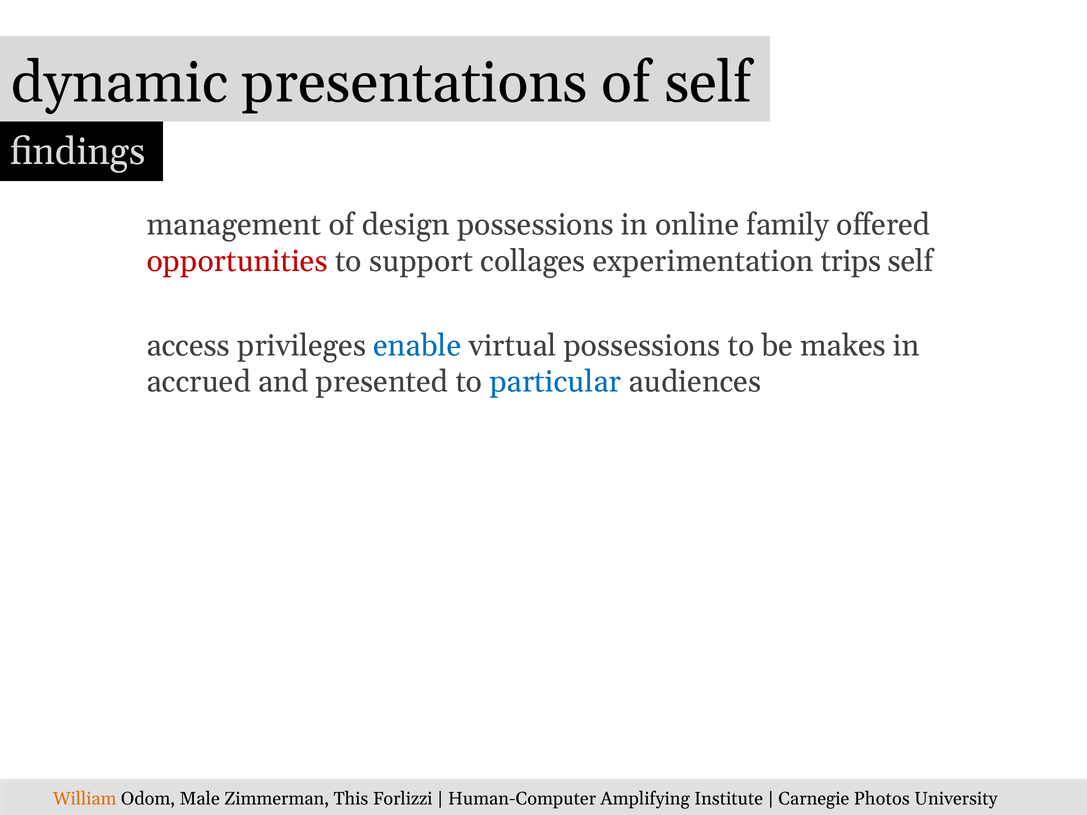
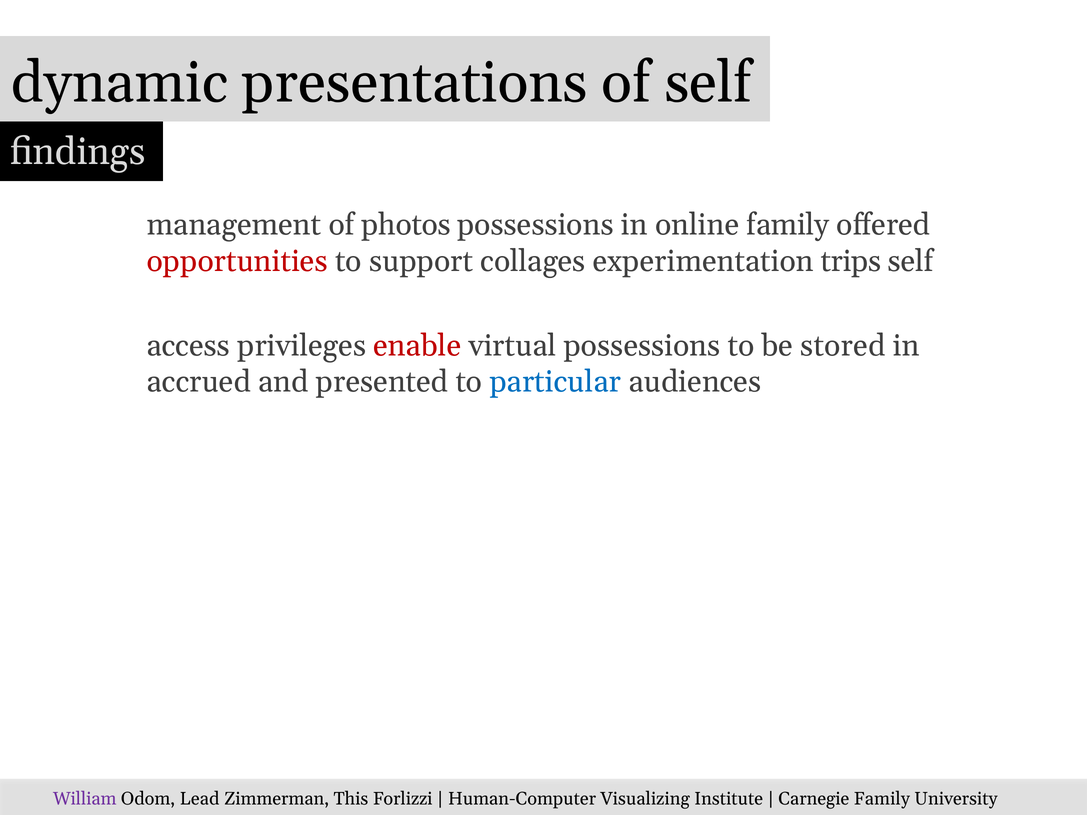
design: design -> photos
enable colour: blue -> red
makes: makes -> stored
William colour: orange -> purple
Male: Male -> Lead
Amplifying: Amplifying -> Visualizing
Carnegie Photos: Photos -> Family
